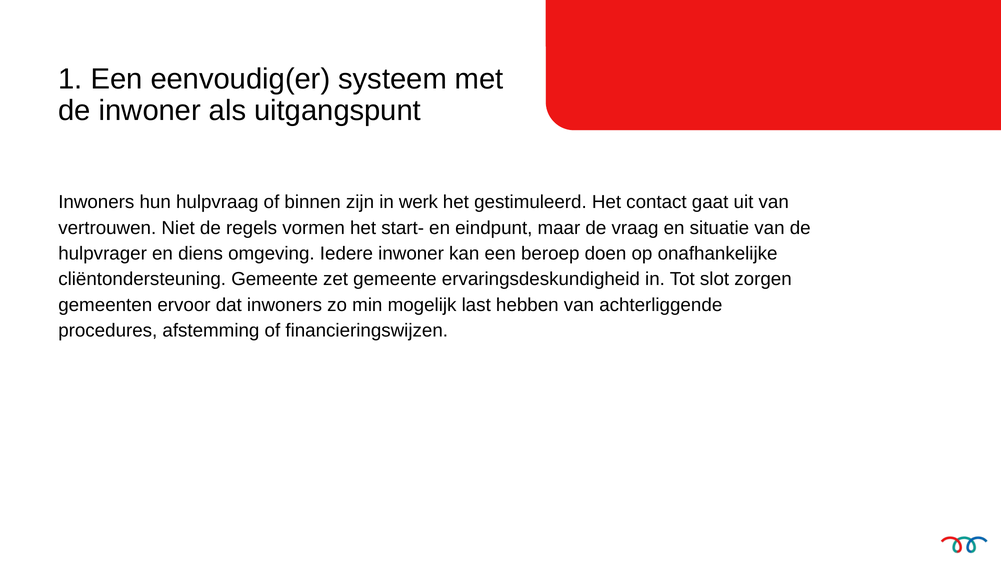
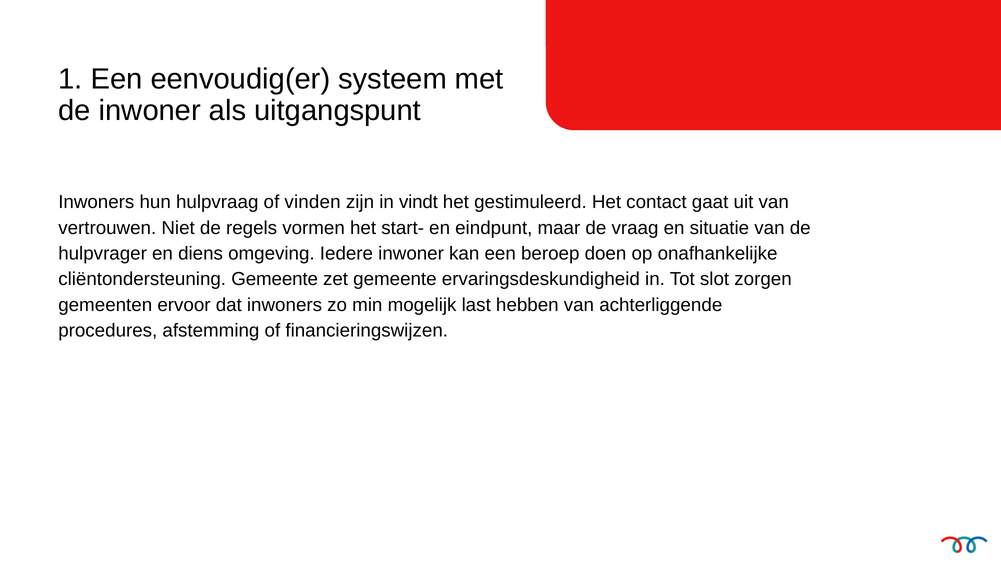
binnen: binnen -> vinden
werk: werk -> vindt
